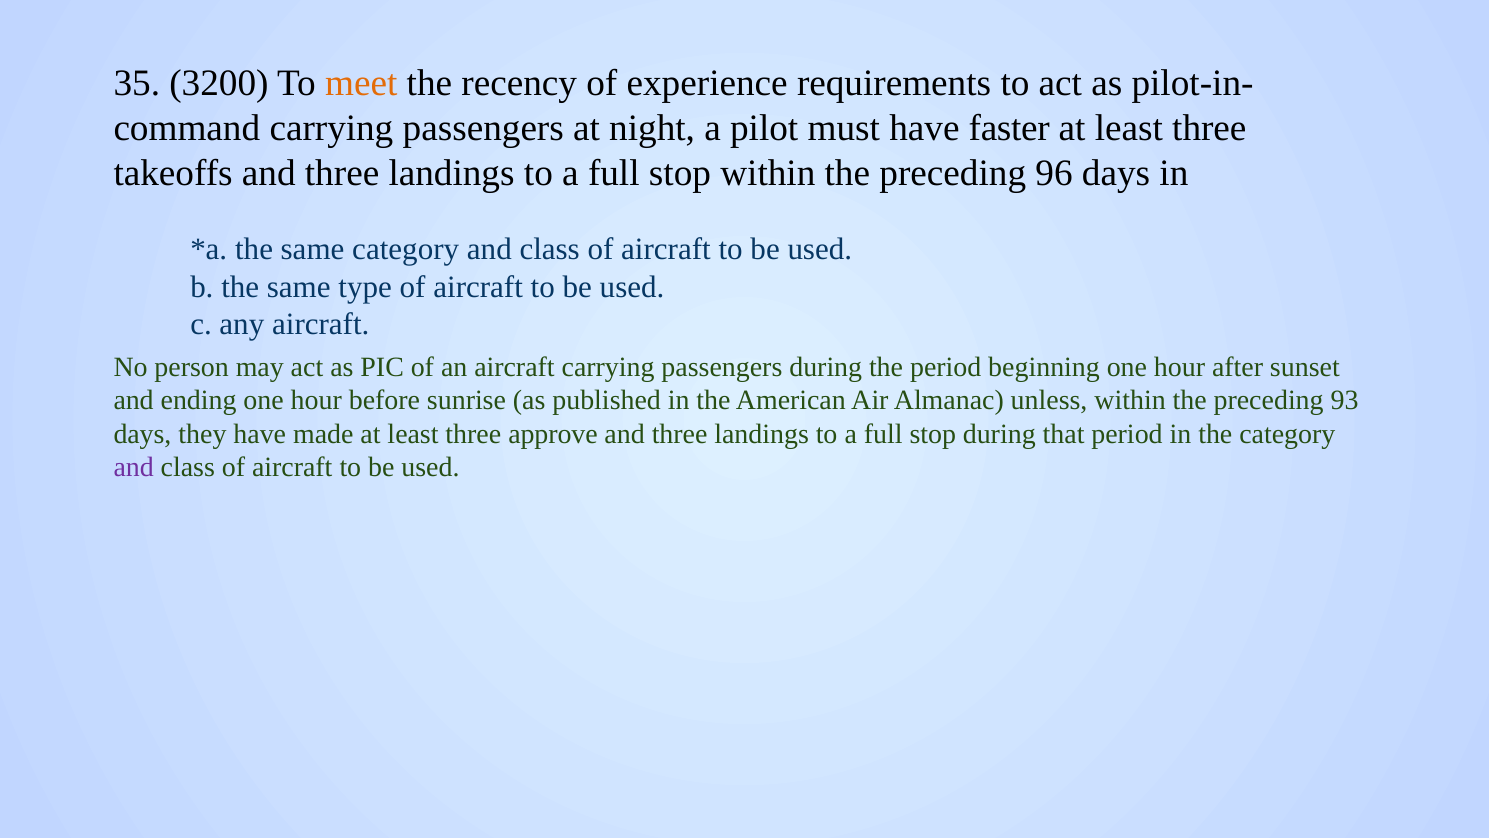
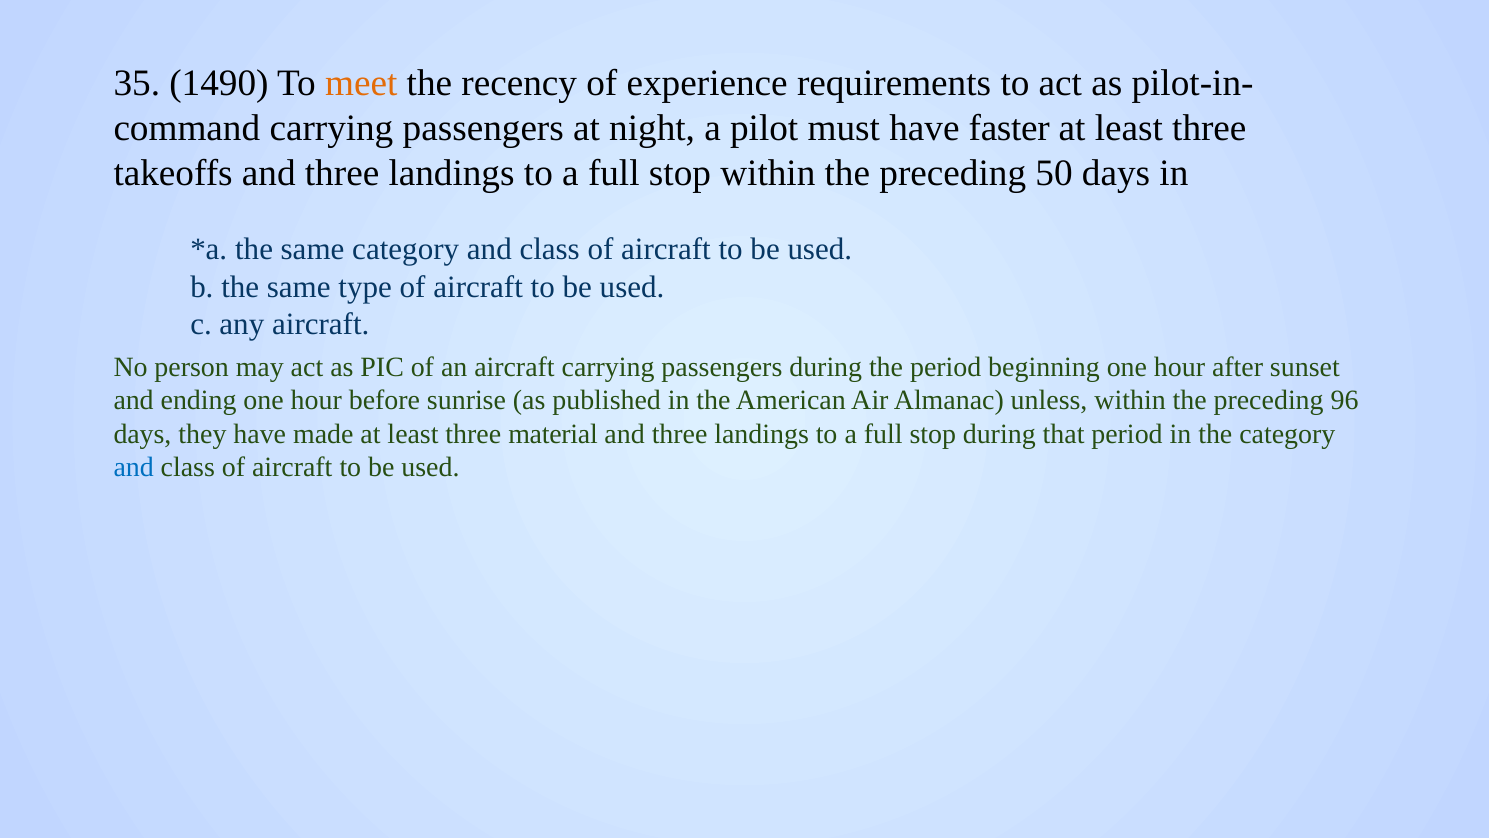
3200: 3200 -> 1490
96: 96 -> 50
93: 93 -> 96
approve: approve -> material
and at (134, 467) colour: purple -> blue
